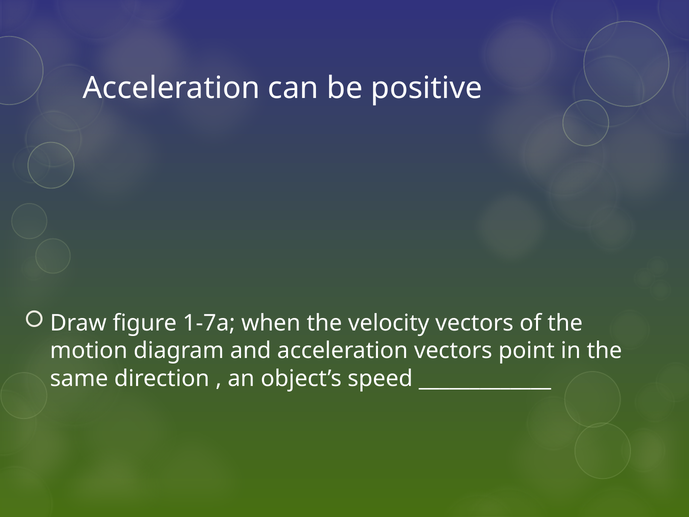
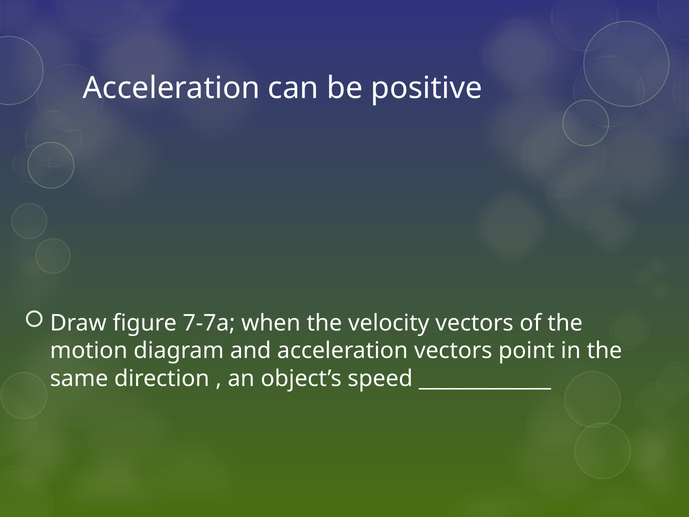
1-7a: 1-7a -> 7-7a
